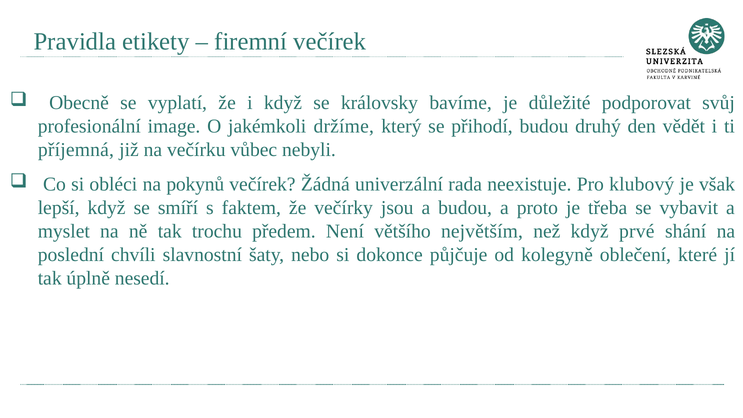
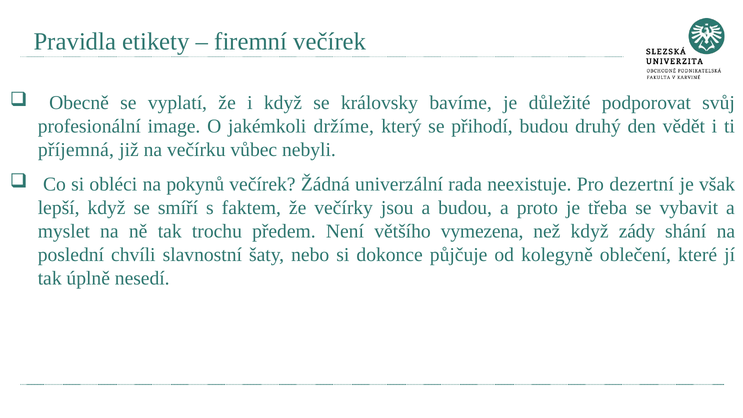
klubový: klubový -> dezertní
největším: největším -> vymezena
prvé: prvé -> zády
